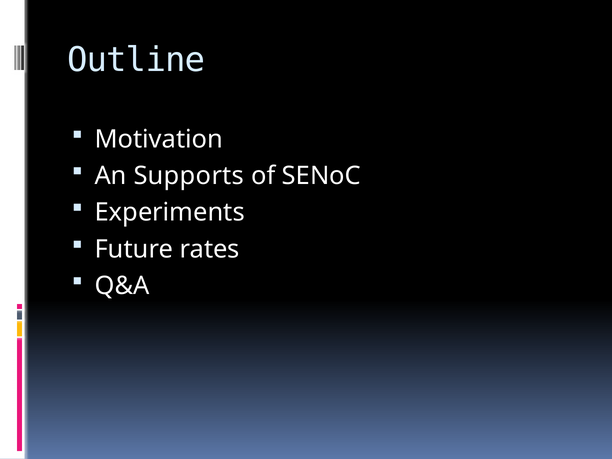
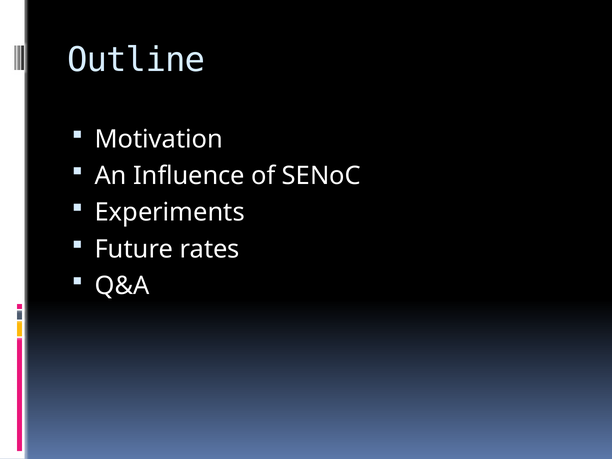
Supports: Supports -> Influence
